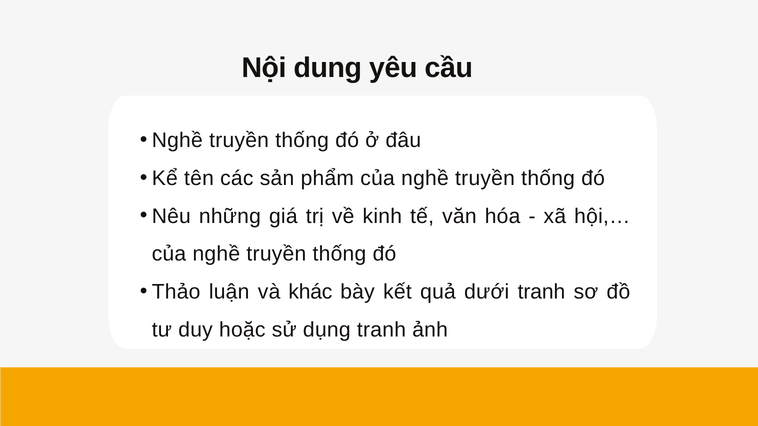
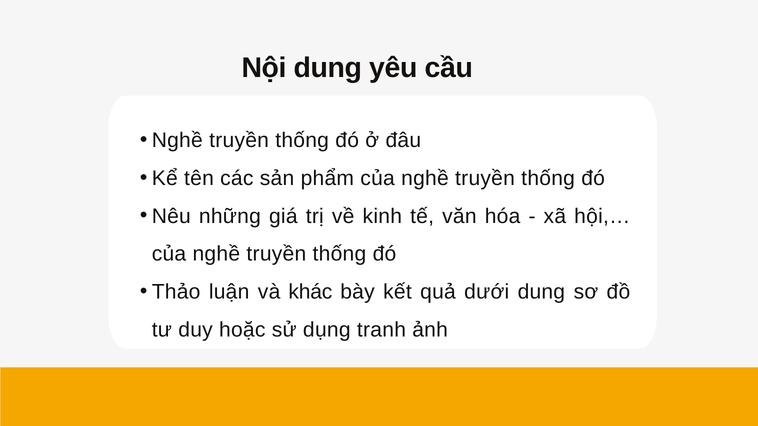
dưới tranh: tranh -> dung
